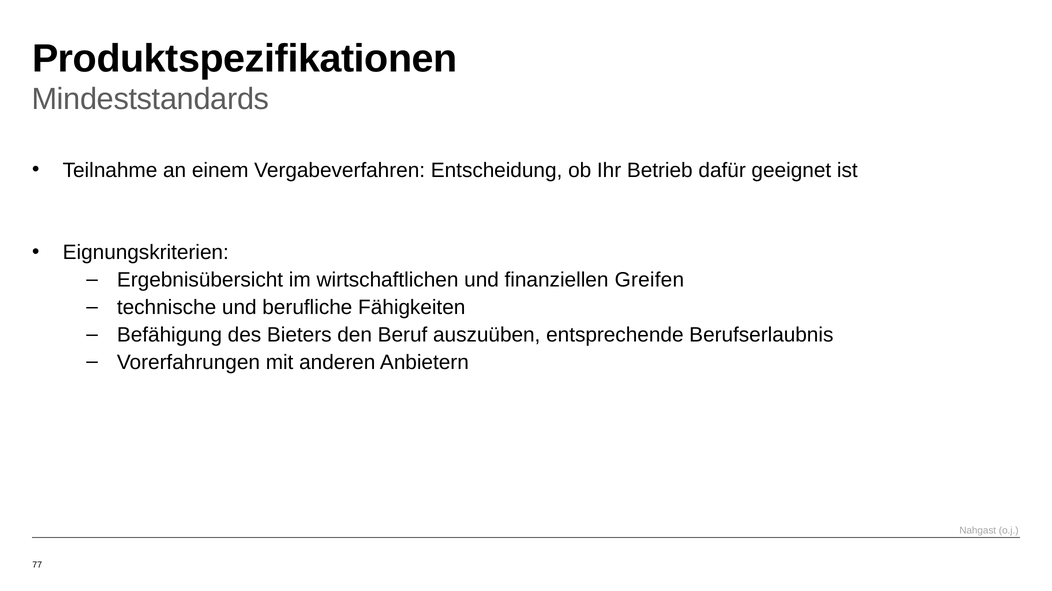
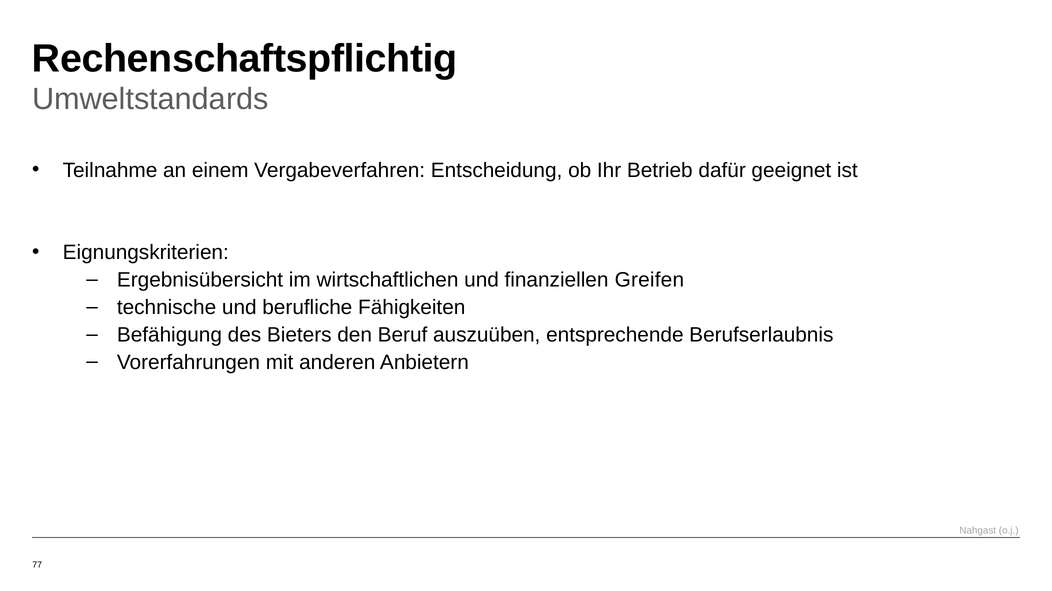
Produktspezifikationen: Produktspezifikationen -> Rechenschaftspflichtig
Mindeststandards: Mindeststandards -> Umweltstandards
